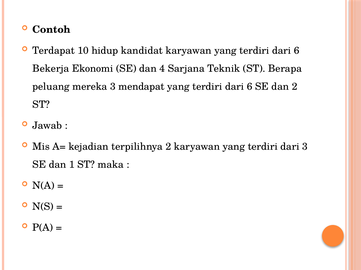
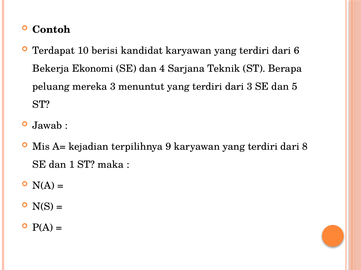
hidup: hidup -> berisi
mendapat: mendapat -> menuntut
6 at (250, 87): 6 -> 3
dan 2: 2 -> 5
terpilihnya 2: 2 -> 9
dari 3: 3 -> 8
